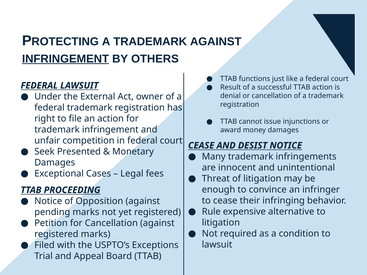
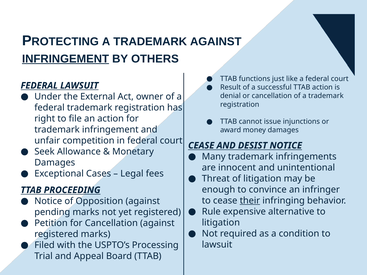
Presented: Presented -> Allowance
their underline: none -> present
Exceptions: Exceptions -> Processing
